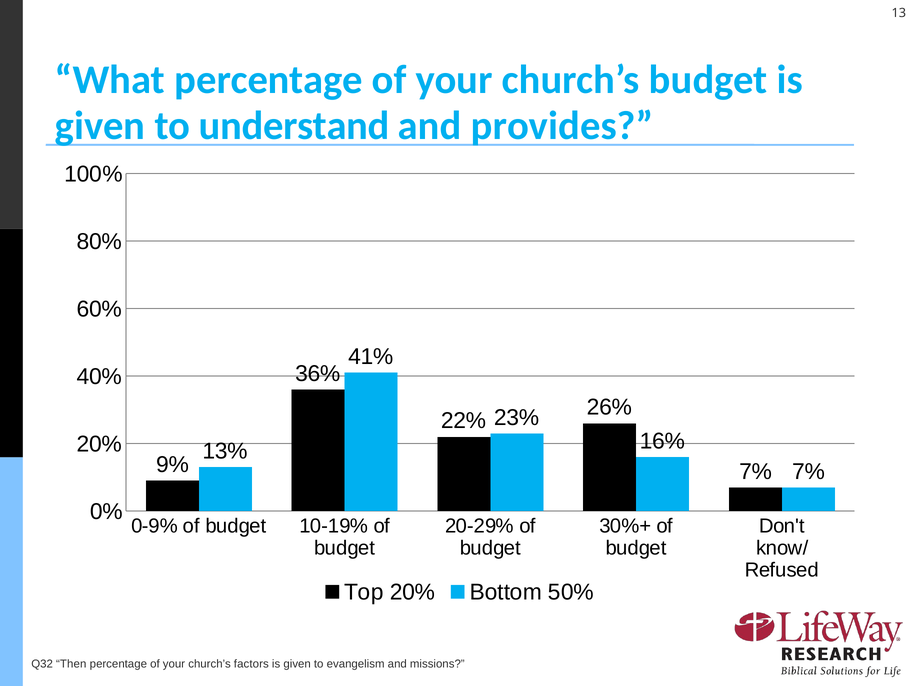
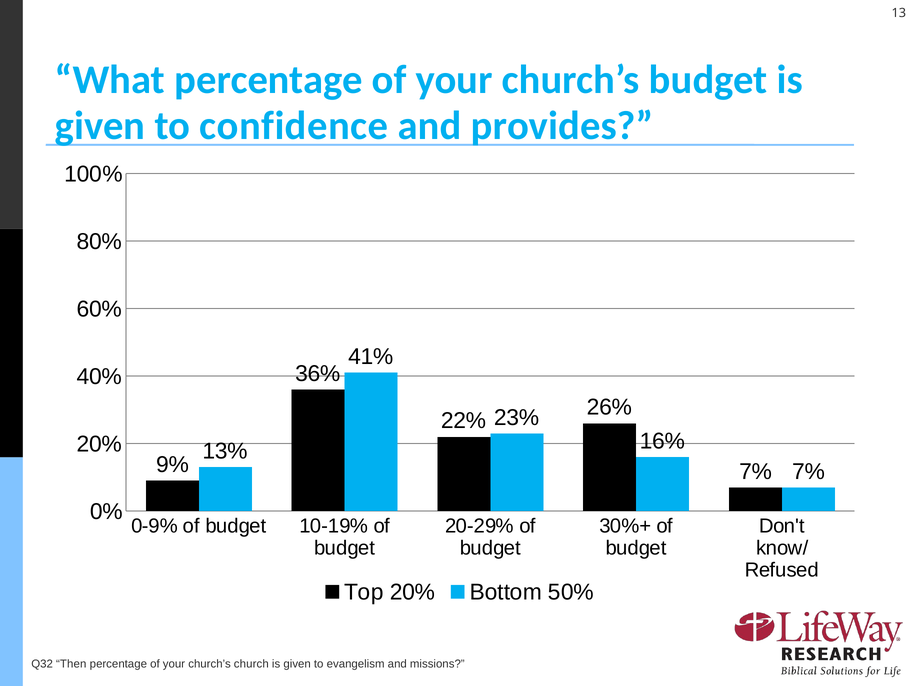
understand: understand -> confidence
factors: factors -> church
